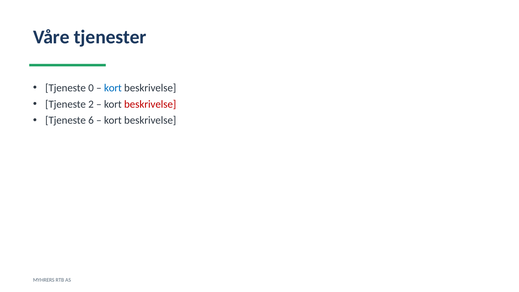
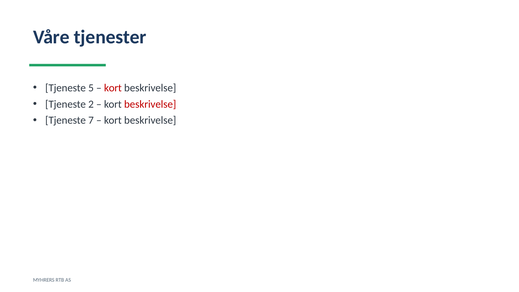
0: 0 -> 5
kort at (113, 88) colour: blue -> red
6: 6 -> 7
